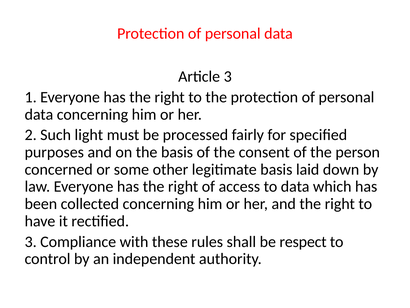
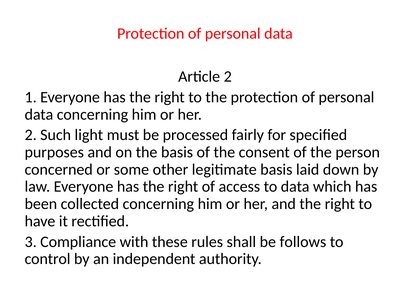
Article 3: 3 -> 2
respect: respect -> follows
